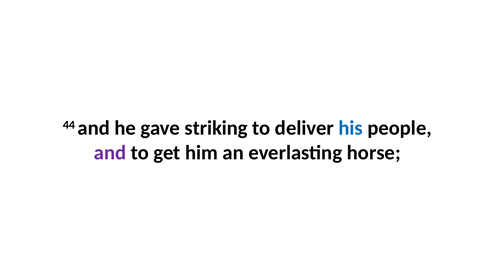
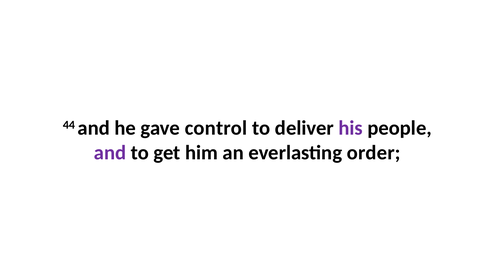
striking: striking -> control
his colour: blue -> purple
horse: horse -> order
